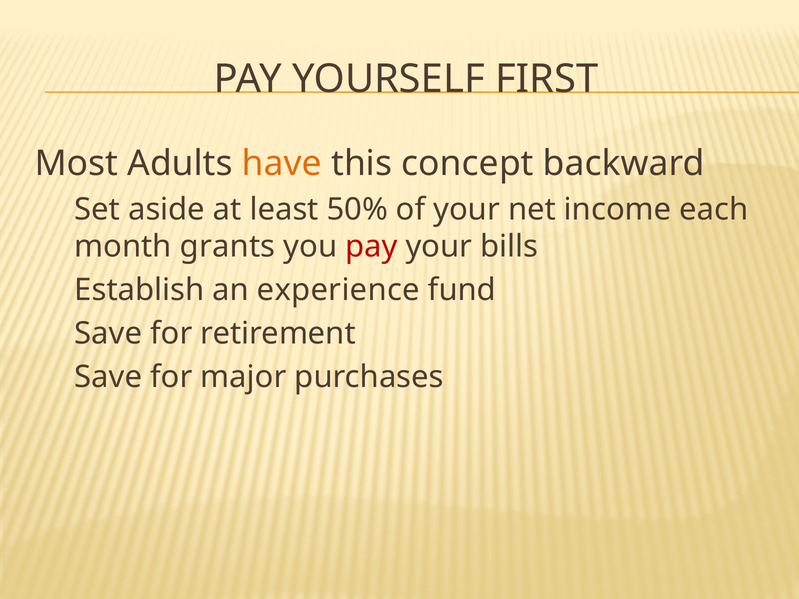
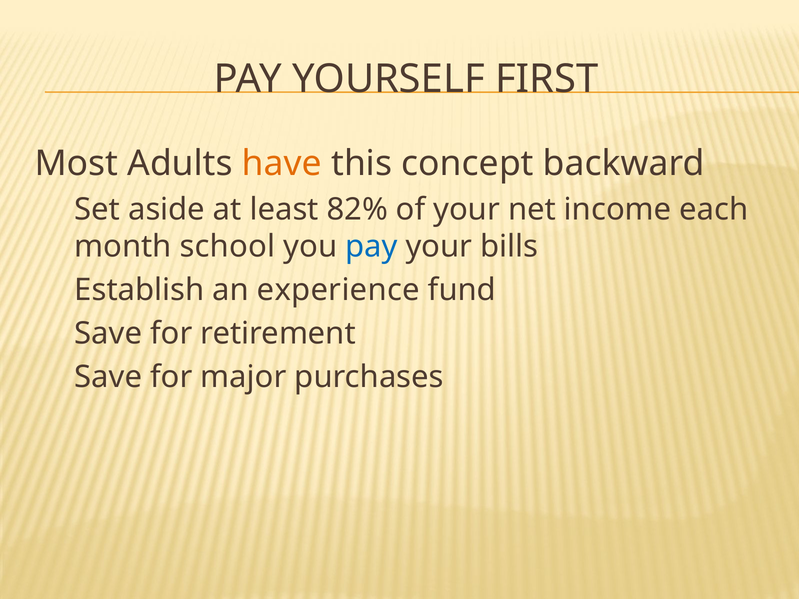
50%: 50% -> 82%
grants: grants -> school
pay at (372, 247) colour: red -> blue
